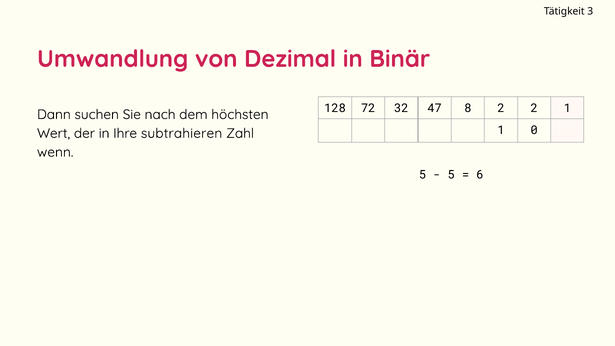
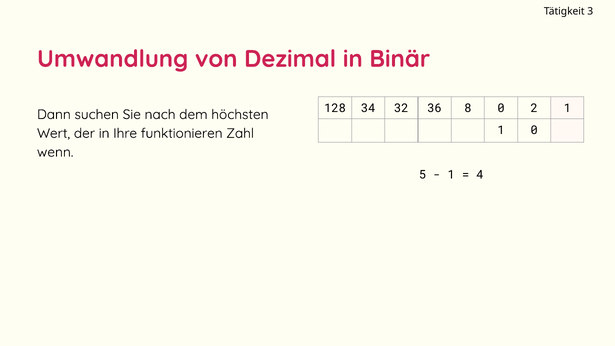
72: 72 -> 34
47: 47 -> 36
8 2: 2 -> 0
subtrahieren: subtrahieren -> funktionieren
5 at (451, 175): 5 -> 1
6: 6 -> 4
